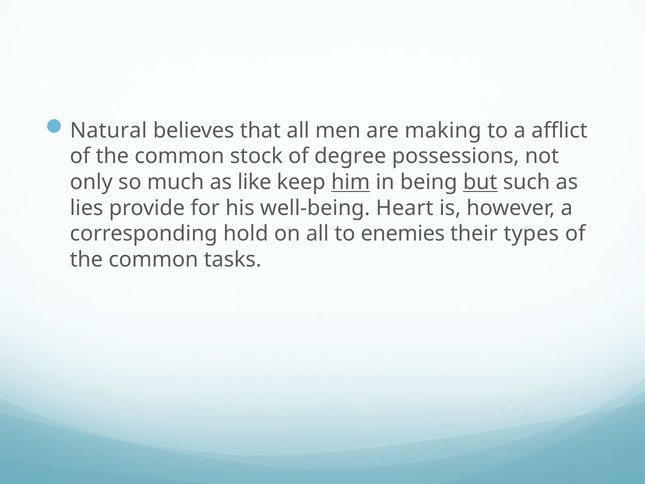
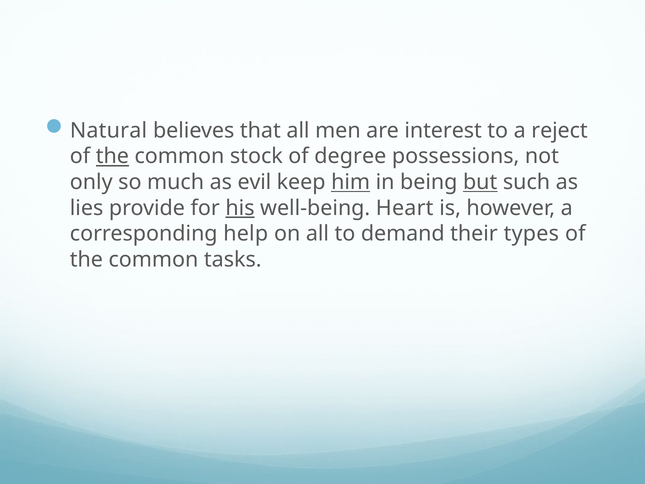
making: making -> interest
afflict: afflict -> reject
the at (112, 156) underline: none -> present
like: like -> evil
his underline: none -> present
hold: hold -> help
enemies: enemies -> demand
